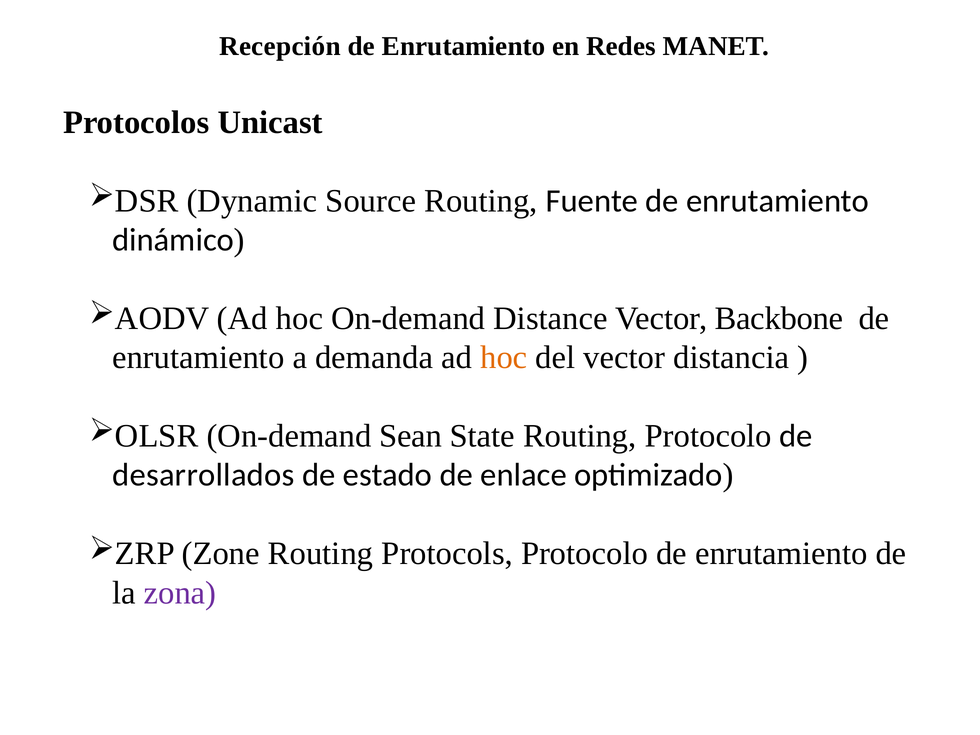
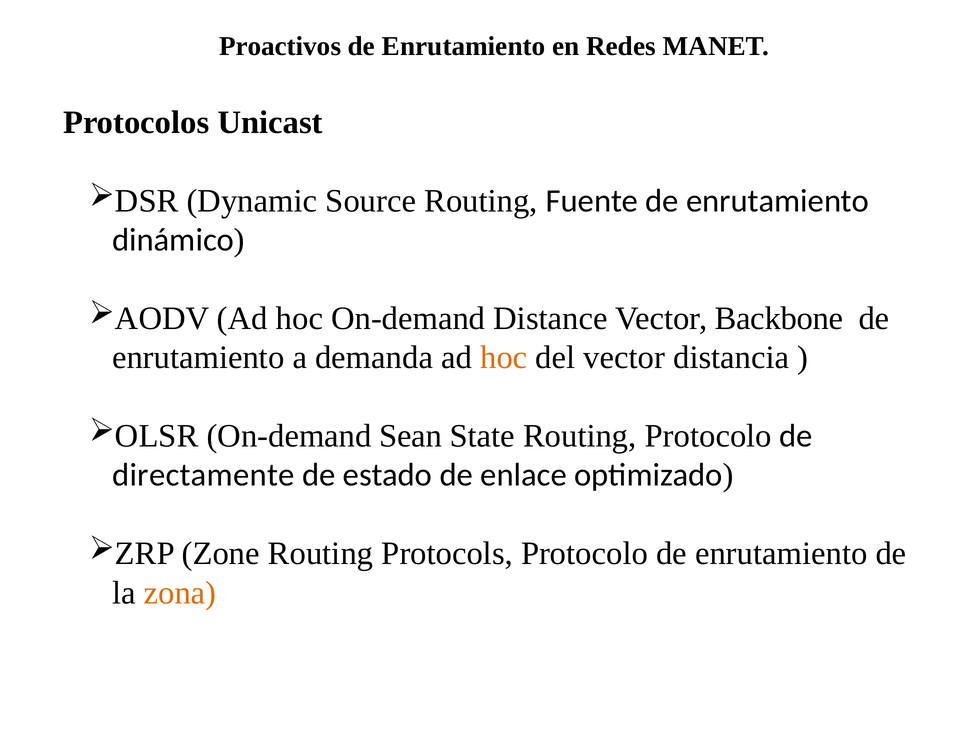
Recepción: Recepción -> Proactivos
desarrollados: desarrollados -> directamente
zona colour: purple -> orange
